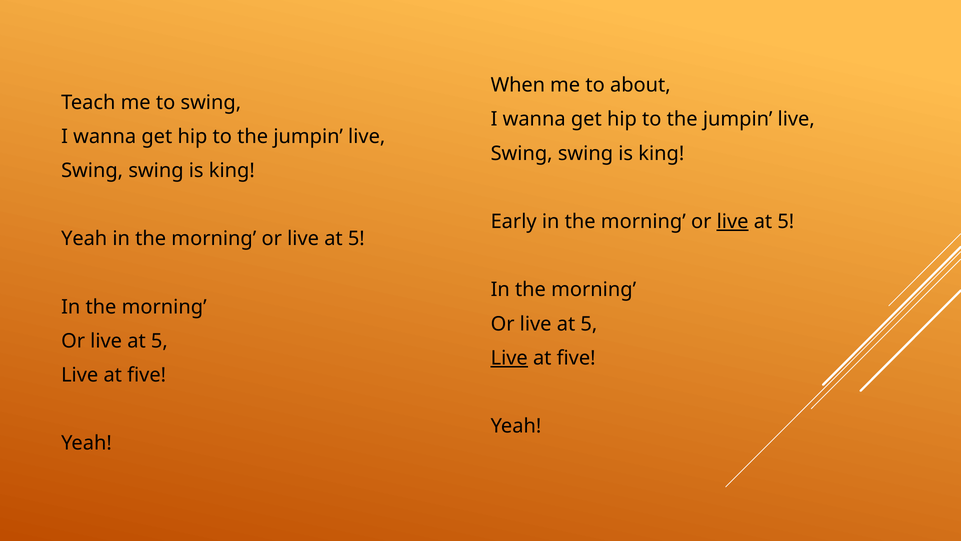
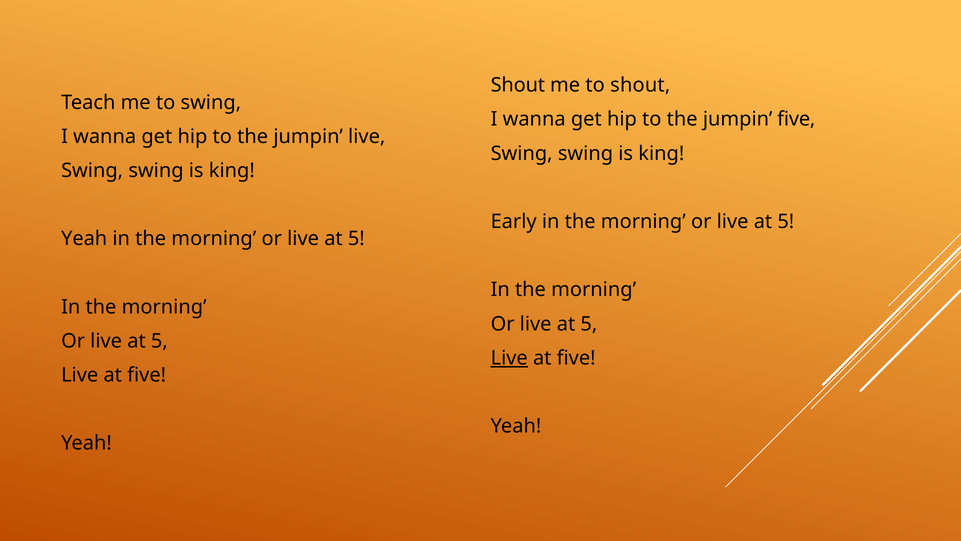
When at (518, 85): When -> Shout
to about: about -> shout
live at (796, 119): live -> five
live at (733, 221) underline: present -> none
